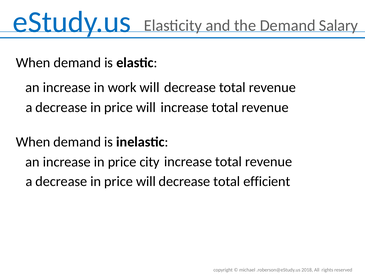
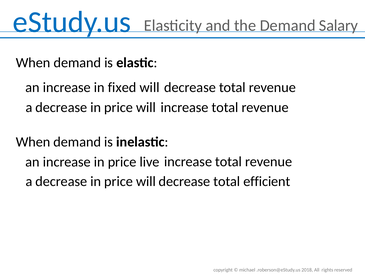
work: work -> fixed
city: city -> live
